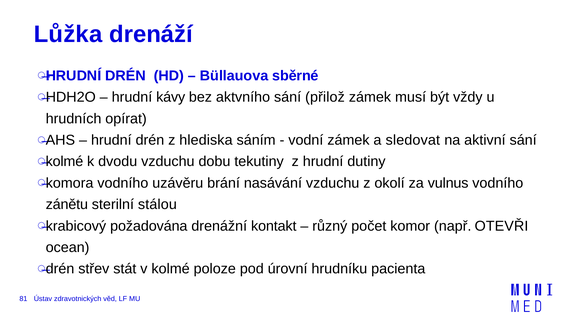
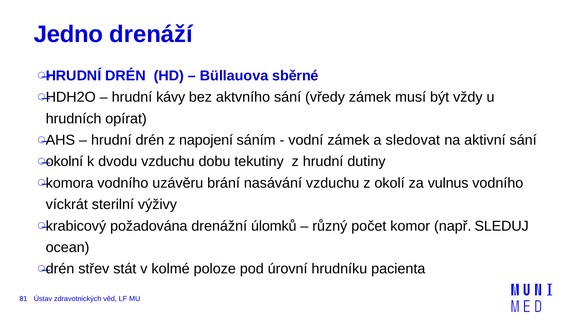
Lůžka: Lůžka -> Jedno
přilož: přilož -> vředy
hlediska: hlediska -> napojení
kolmé at (64, 162): kolmé -> okolní
zánětu: zánětu -> víckrát
stálou: stálou -> výživy
kontakt: kontakt -> úlomků
OTEVŘI: OTEVŘI -> SLEDUJ
